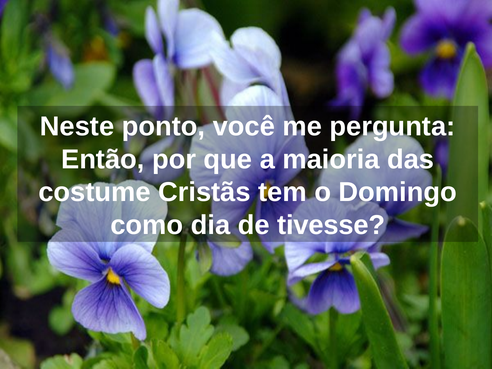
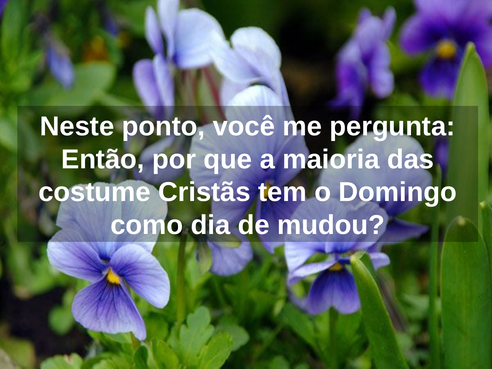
tivesse: tivesse -> mudou
